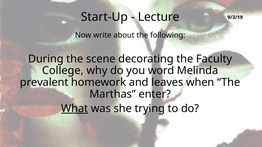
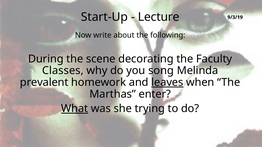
College: College -> Classes
word: word -> song
leaves underline: none -> present
